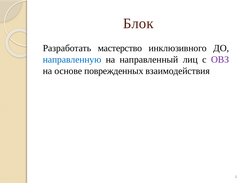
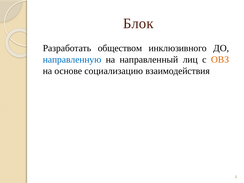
мастерство: мастерство -> обществом
ОВЗ colour: purple -> orange
поврежденных: поврежденных -> социализацию
